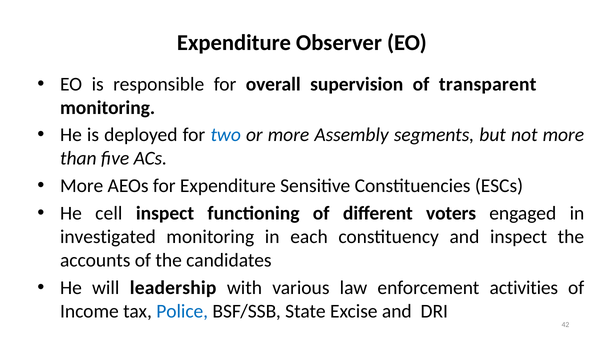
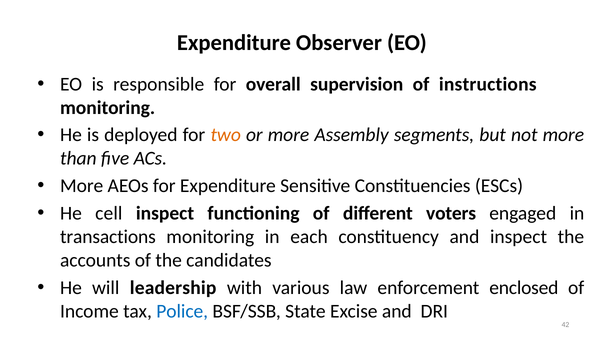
transparent: transparent -> instructions
two colour: blue -> orange
investigated: investigated -> transactions
activities: activities -> enclosed
